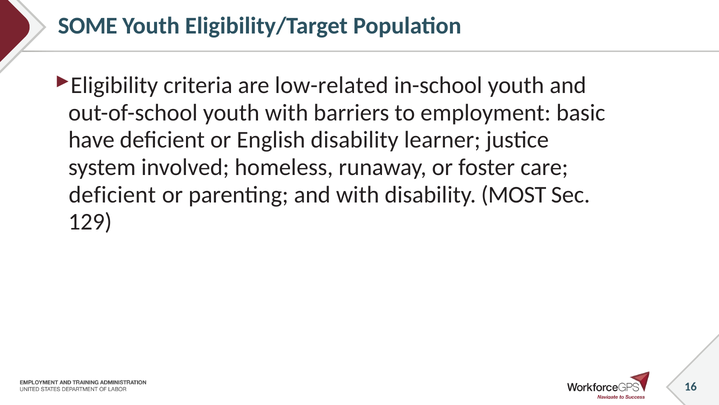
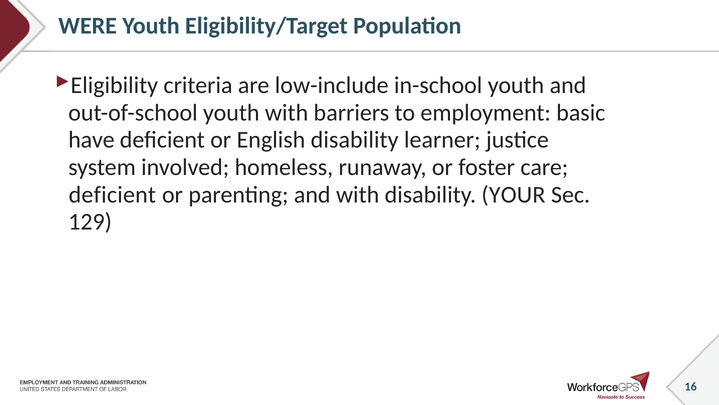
SOME: SOME -> WERE
low-related: low-related -> low-include
MOST: MOST -> YOUR
